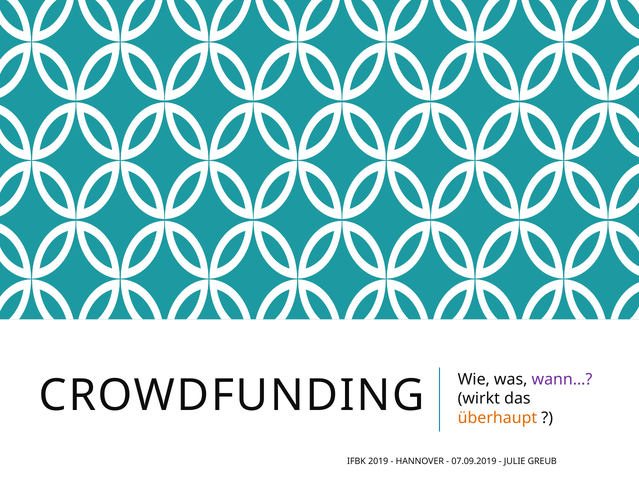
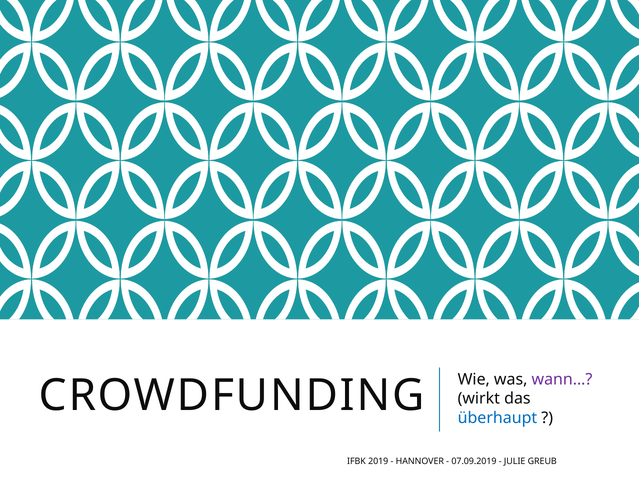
überhaupt colour: orange -> blue
